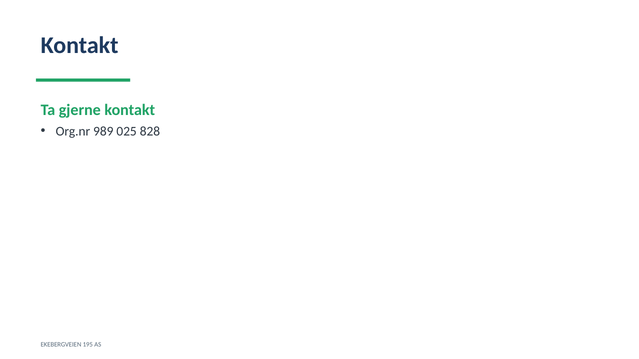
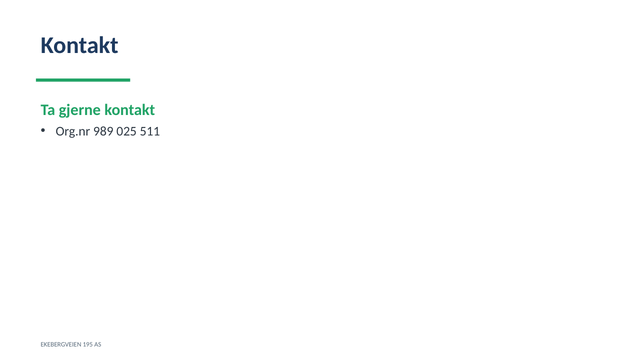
828: 828 -> 511
